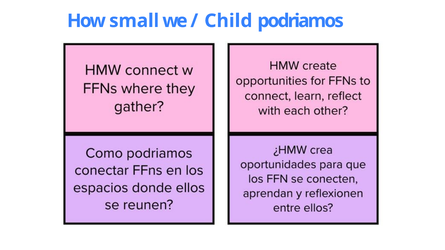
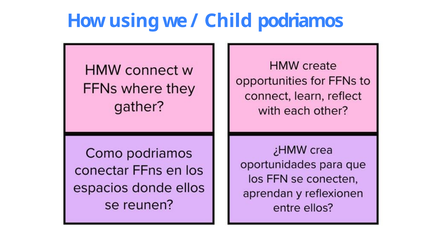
small: small -> using
